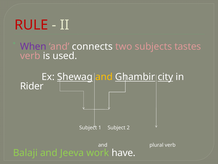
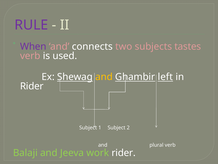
RULE colour: red -> purple
city: city -> left
work have: have -> rider
